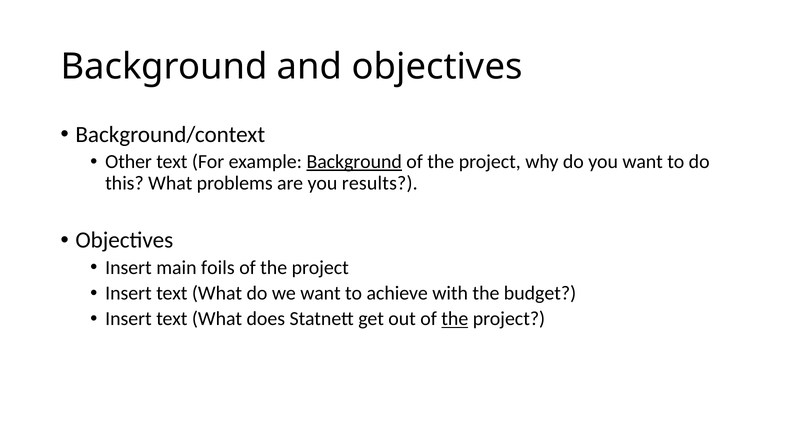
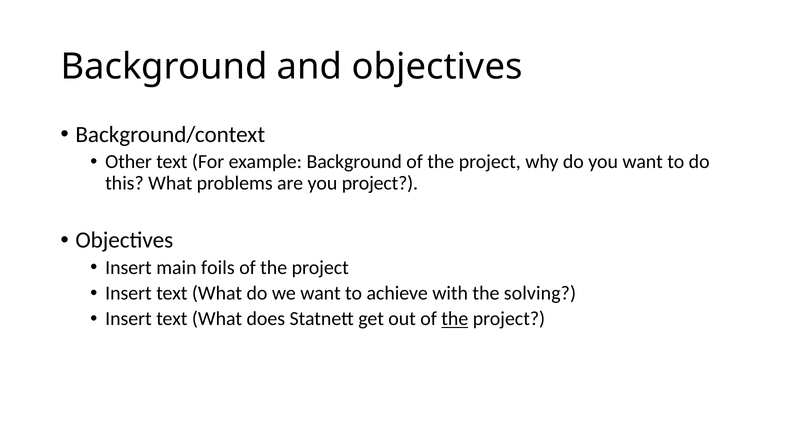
Background at (354, 162) underline: present -> none
you results: results -> project
budget: budget -> solving
